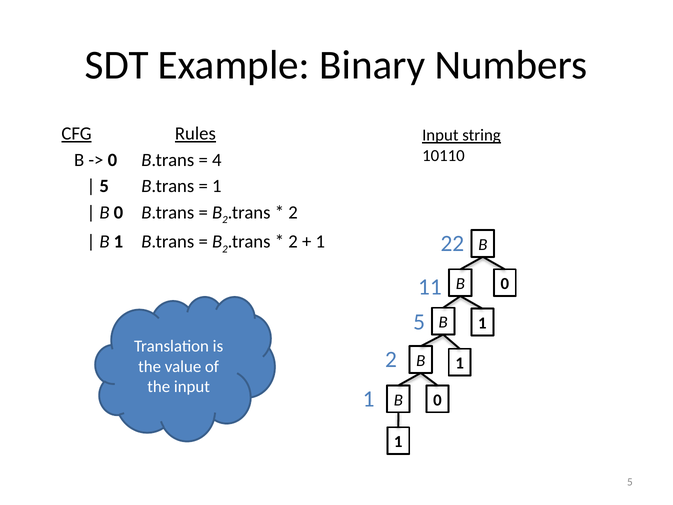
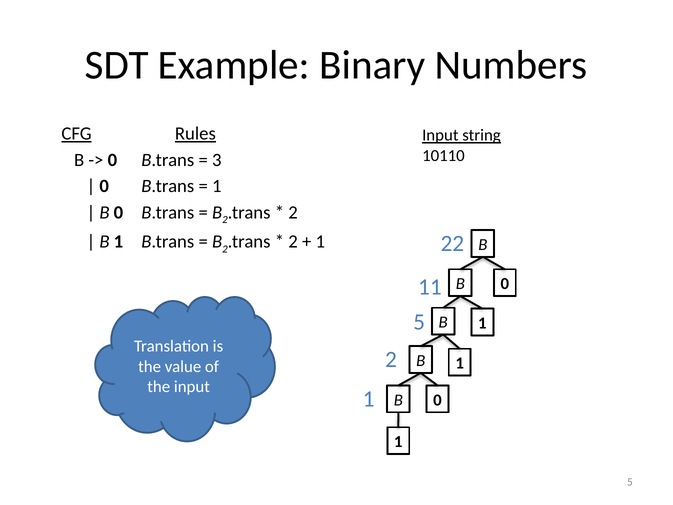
4: 4 -> 3
5 at (104, 186): 5 -> 0
